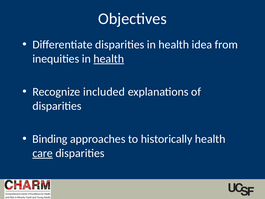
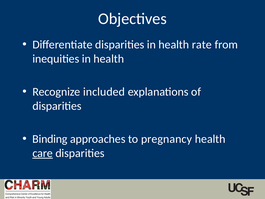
idea: idea -> rate
health at (109, 59) underline: present -> none
historically: historically -> pregnancy
